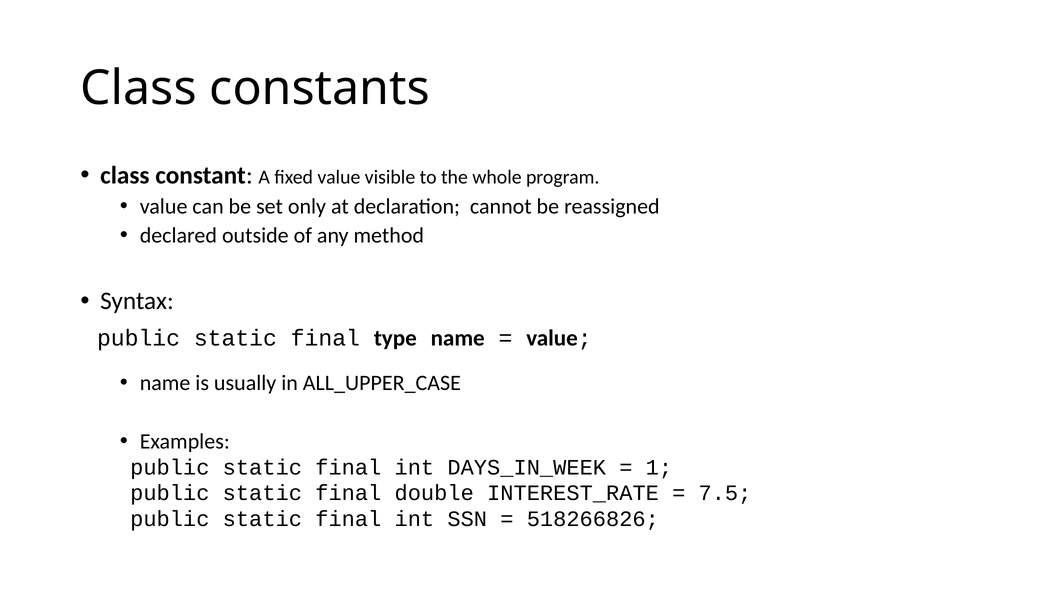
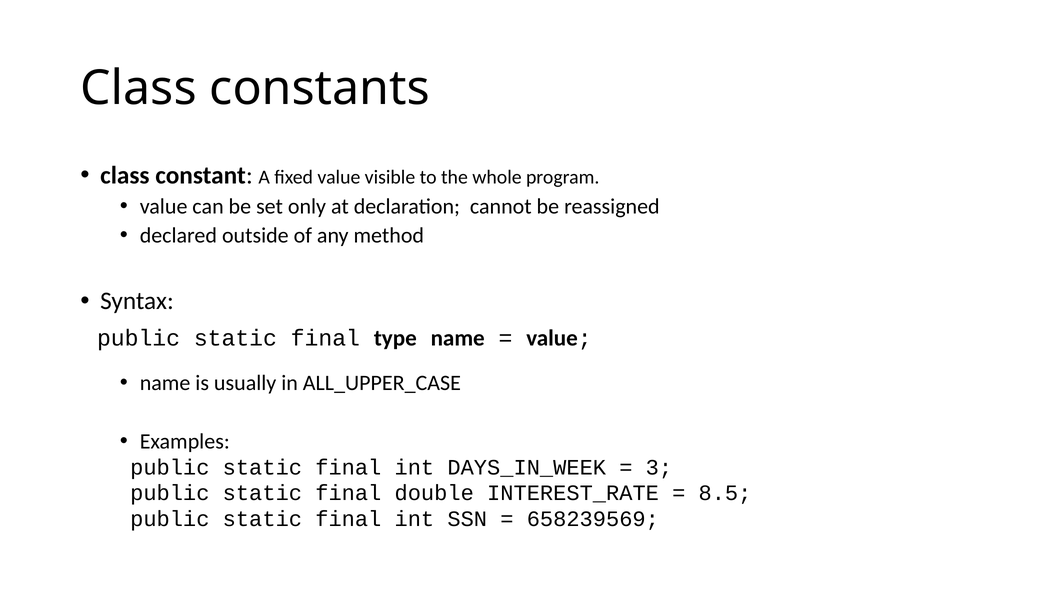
1: 1 -> 3
7.5: 7.5 -> 8.5
518266826: 518266826 -> 658239569
